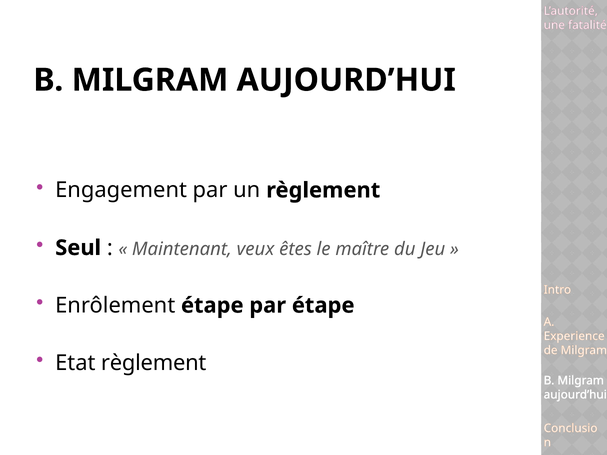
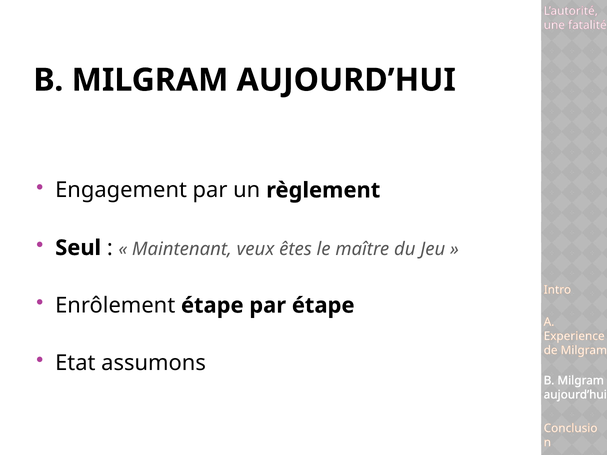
Etat règlement: règlement -> assumons
